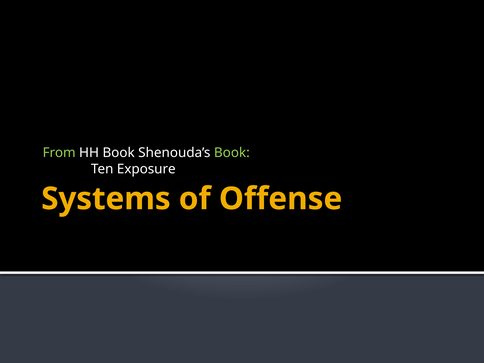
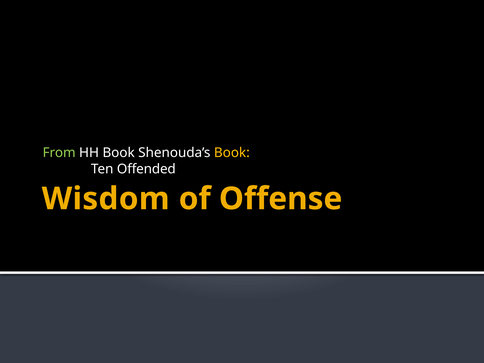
Book at (232, 153) colour: light green -> yellow
Exposure: Exposure -> Offended
Systems: Systems -> Wisdom
